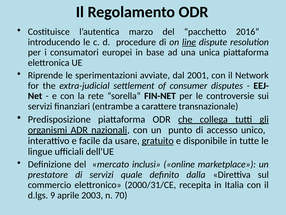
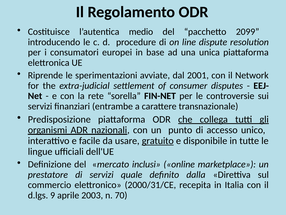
marzo: marzo -> medio
2016: 2016 -> 2099
line underline: present -> none
